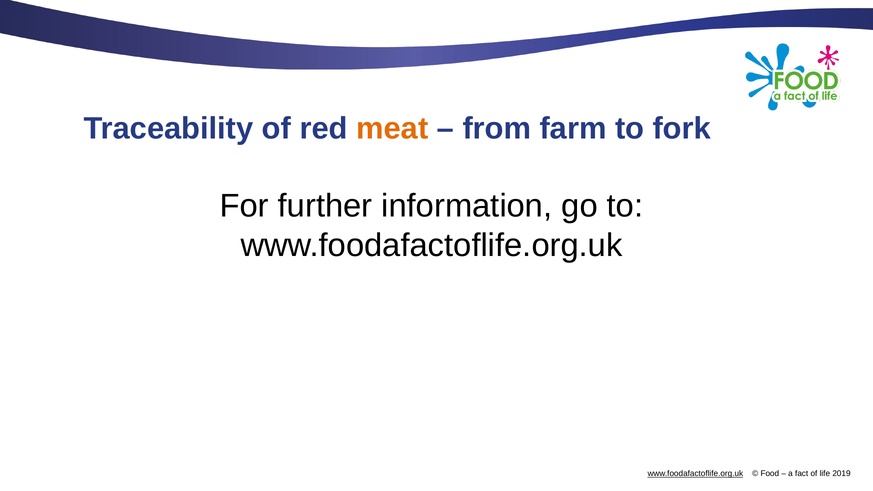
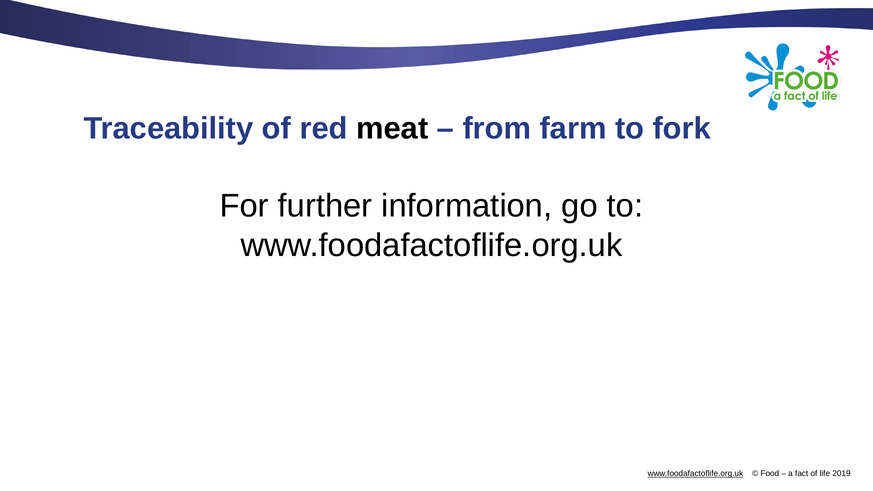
meat colour: orange -> black
